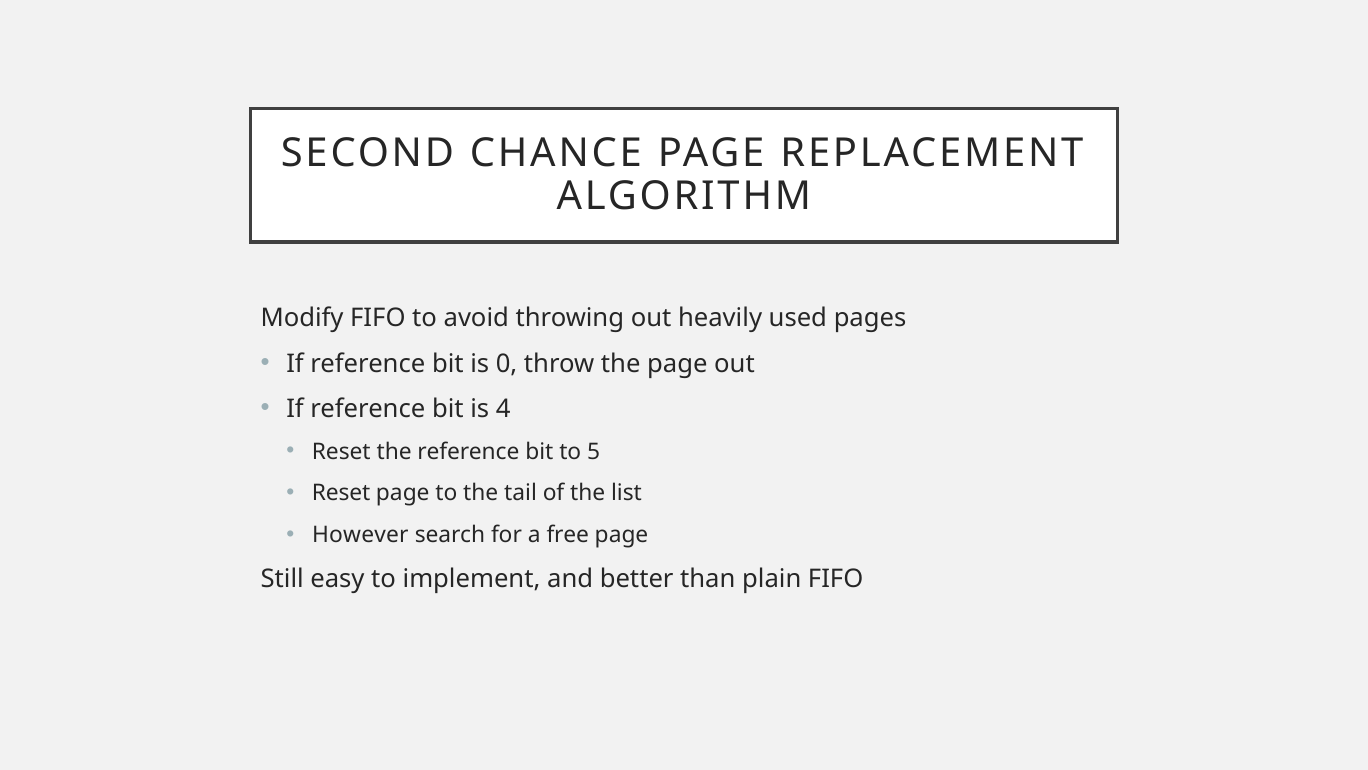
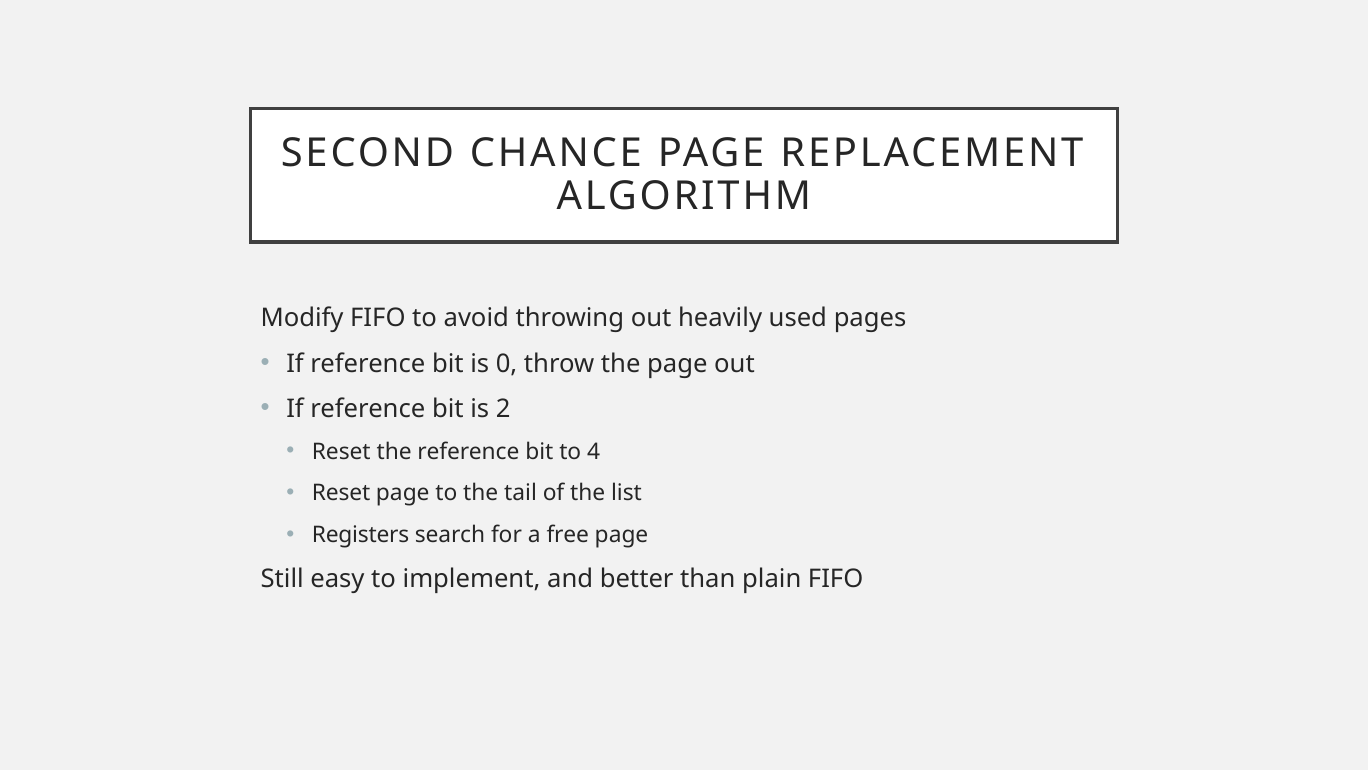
4: 4 -> 2
5: 5 -> 4
However: However -> Registers
